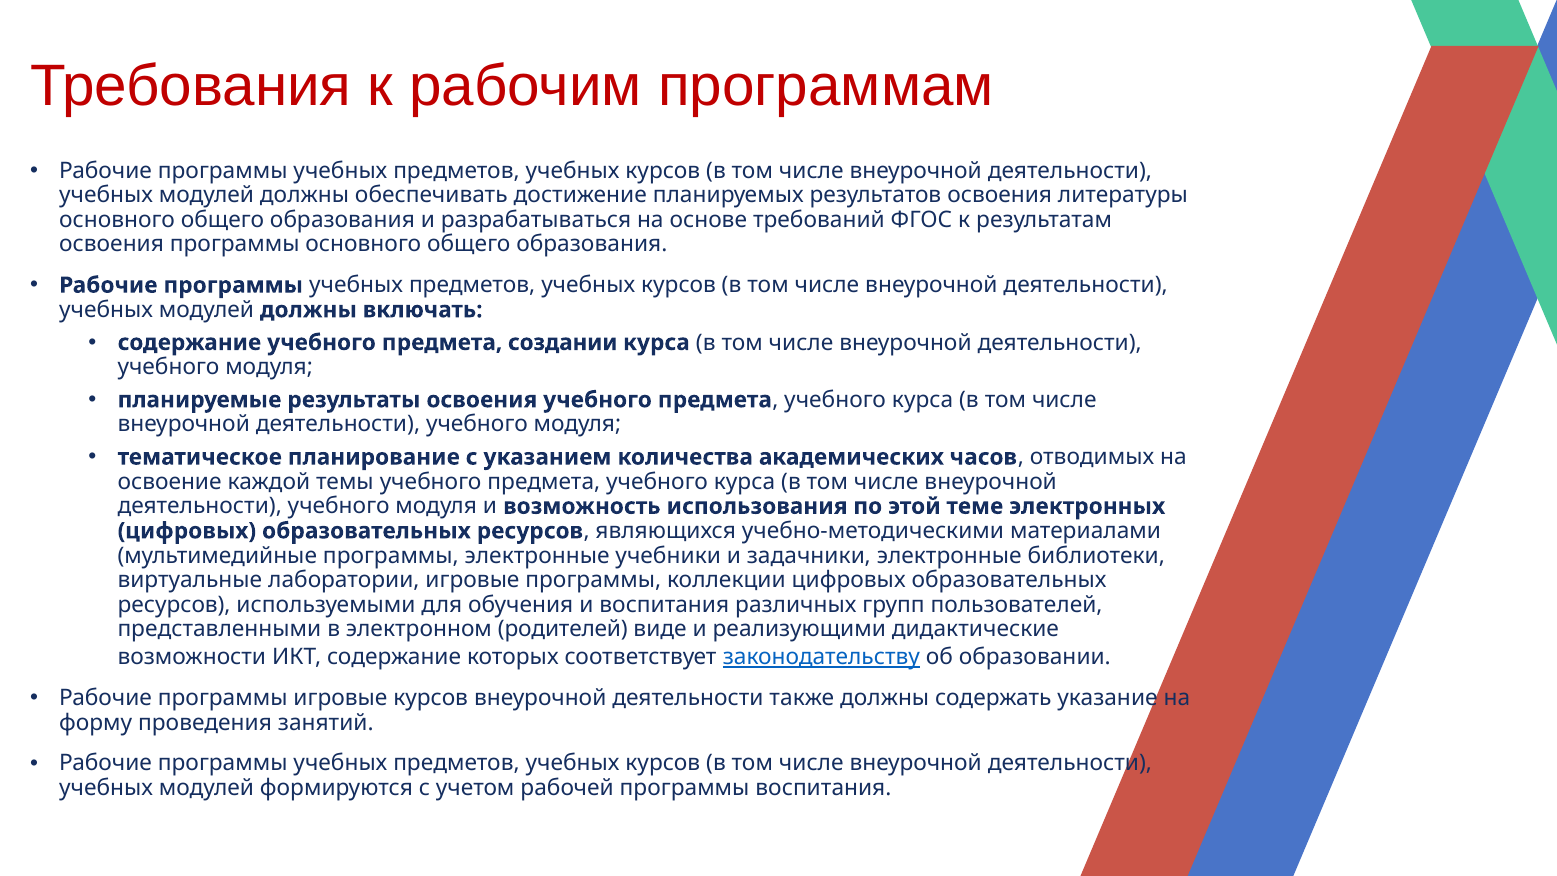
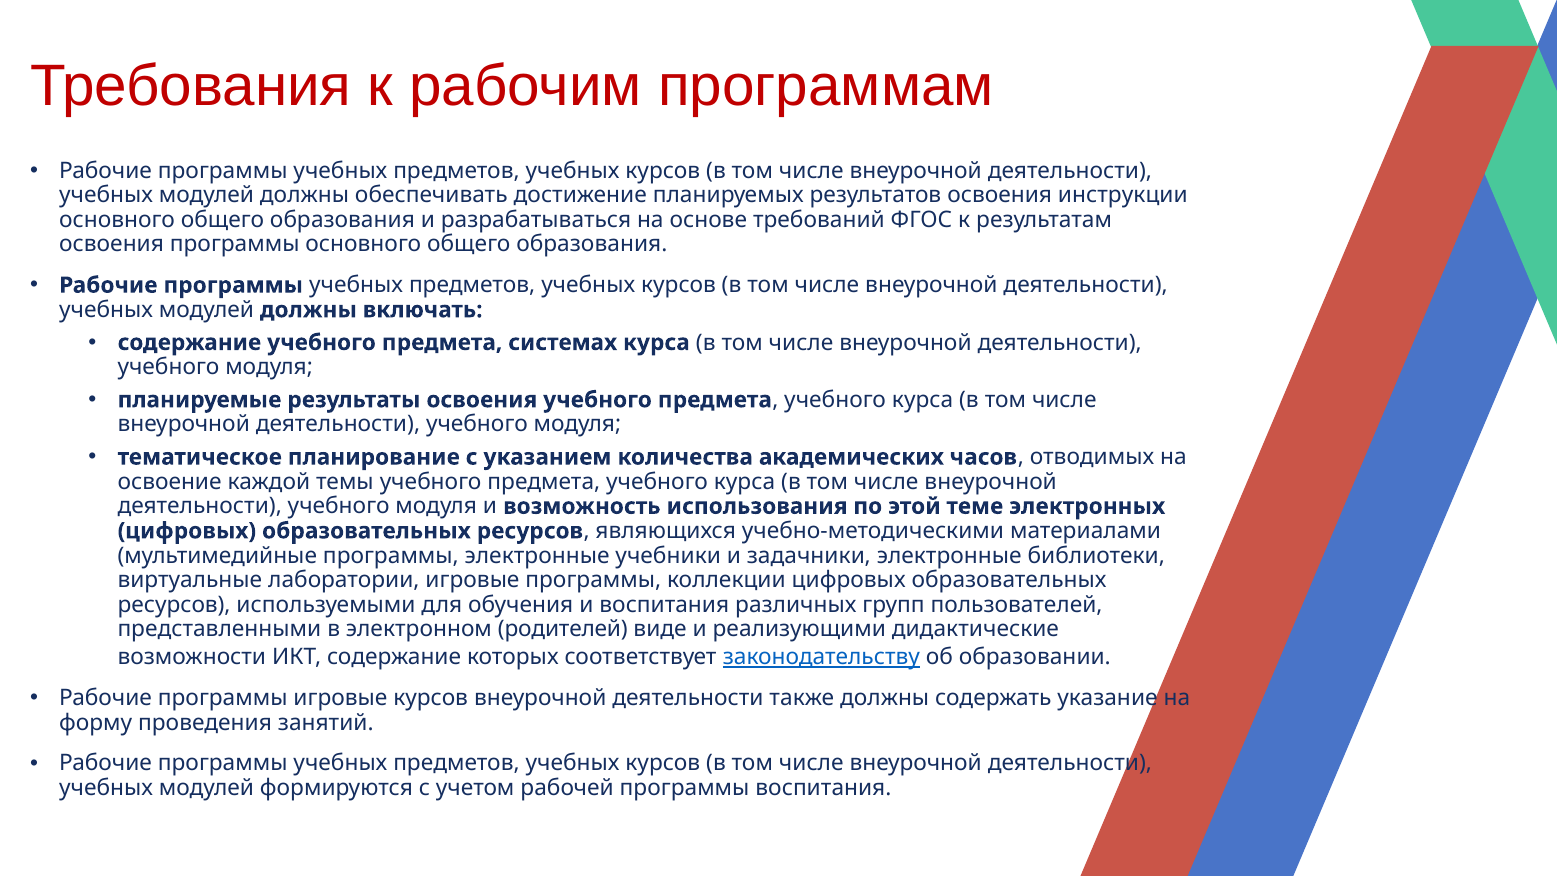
литературы: литературы -> инструкции
создании: создании -> системах
